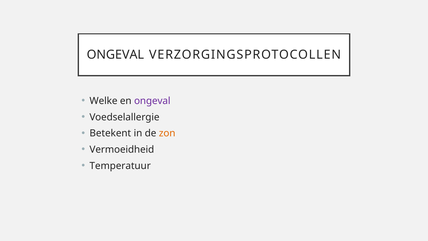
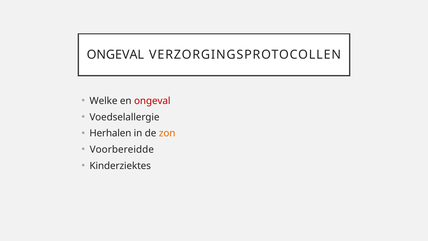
ongeval at (152, 101) colour: purple -> red
Betekent: Betekent -> Herhalen
Vermoeidheid: Vermoeidheid -> Voorbereidde
Temperatuur: Temperatuur -> Kinderziektes
